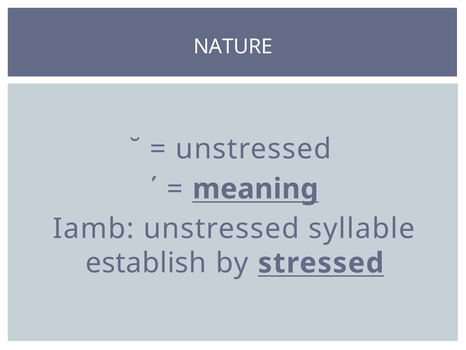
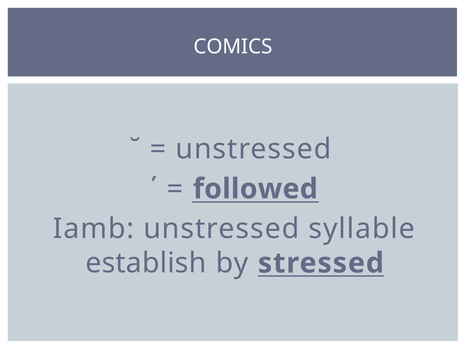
NATURE: NATURE -> COMICS
meaning: meaning -> followed
